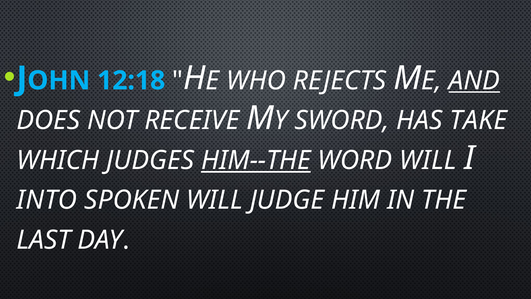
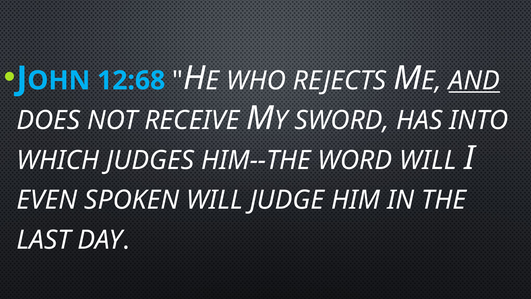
12:18: 12:18 -> 12:68
TAKE: TAKE -> INTO
HIM--THE underline: present -> none
INTO: INTO -> EVEN
